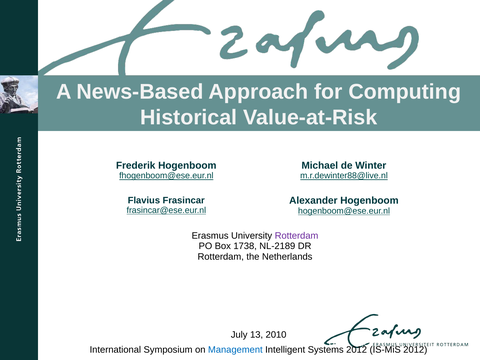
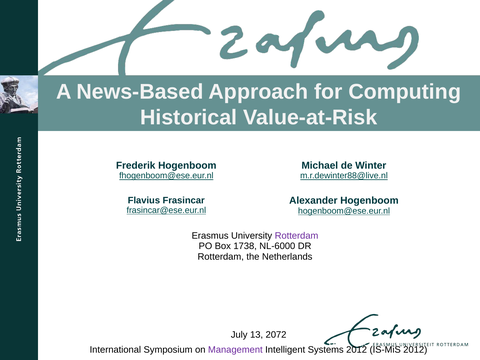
NL-2189: NL-2189 -> NL-6000
2010: 2010 -> 2072
Management colour: blue -> purple
